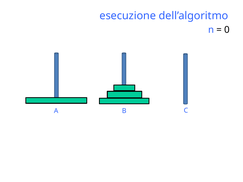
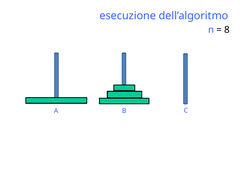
0: 0 -> 8
